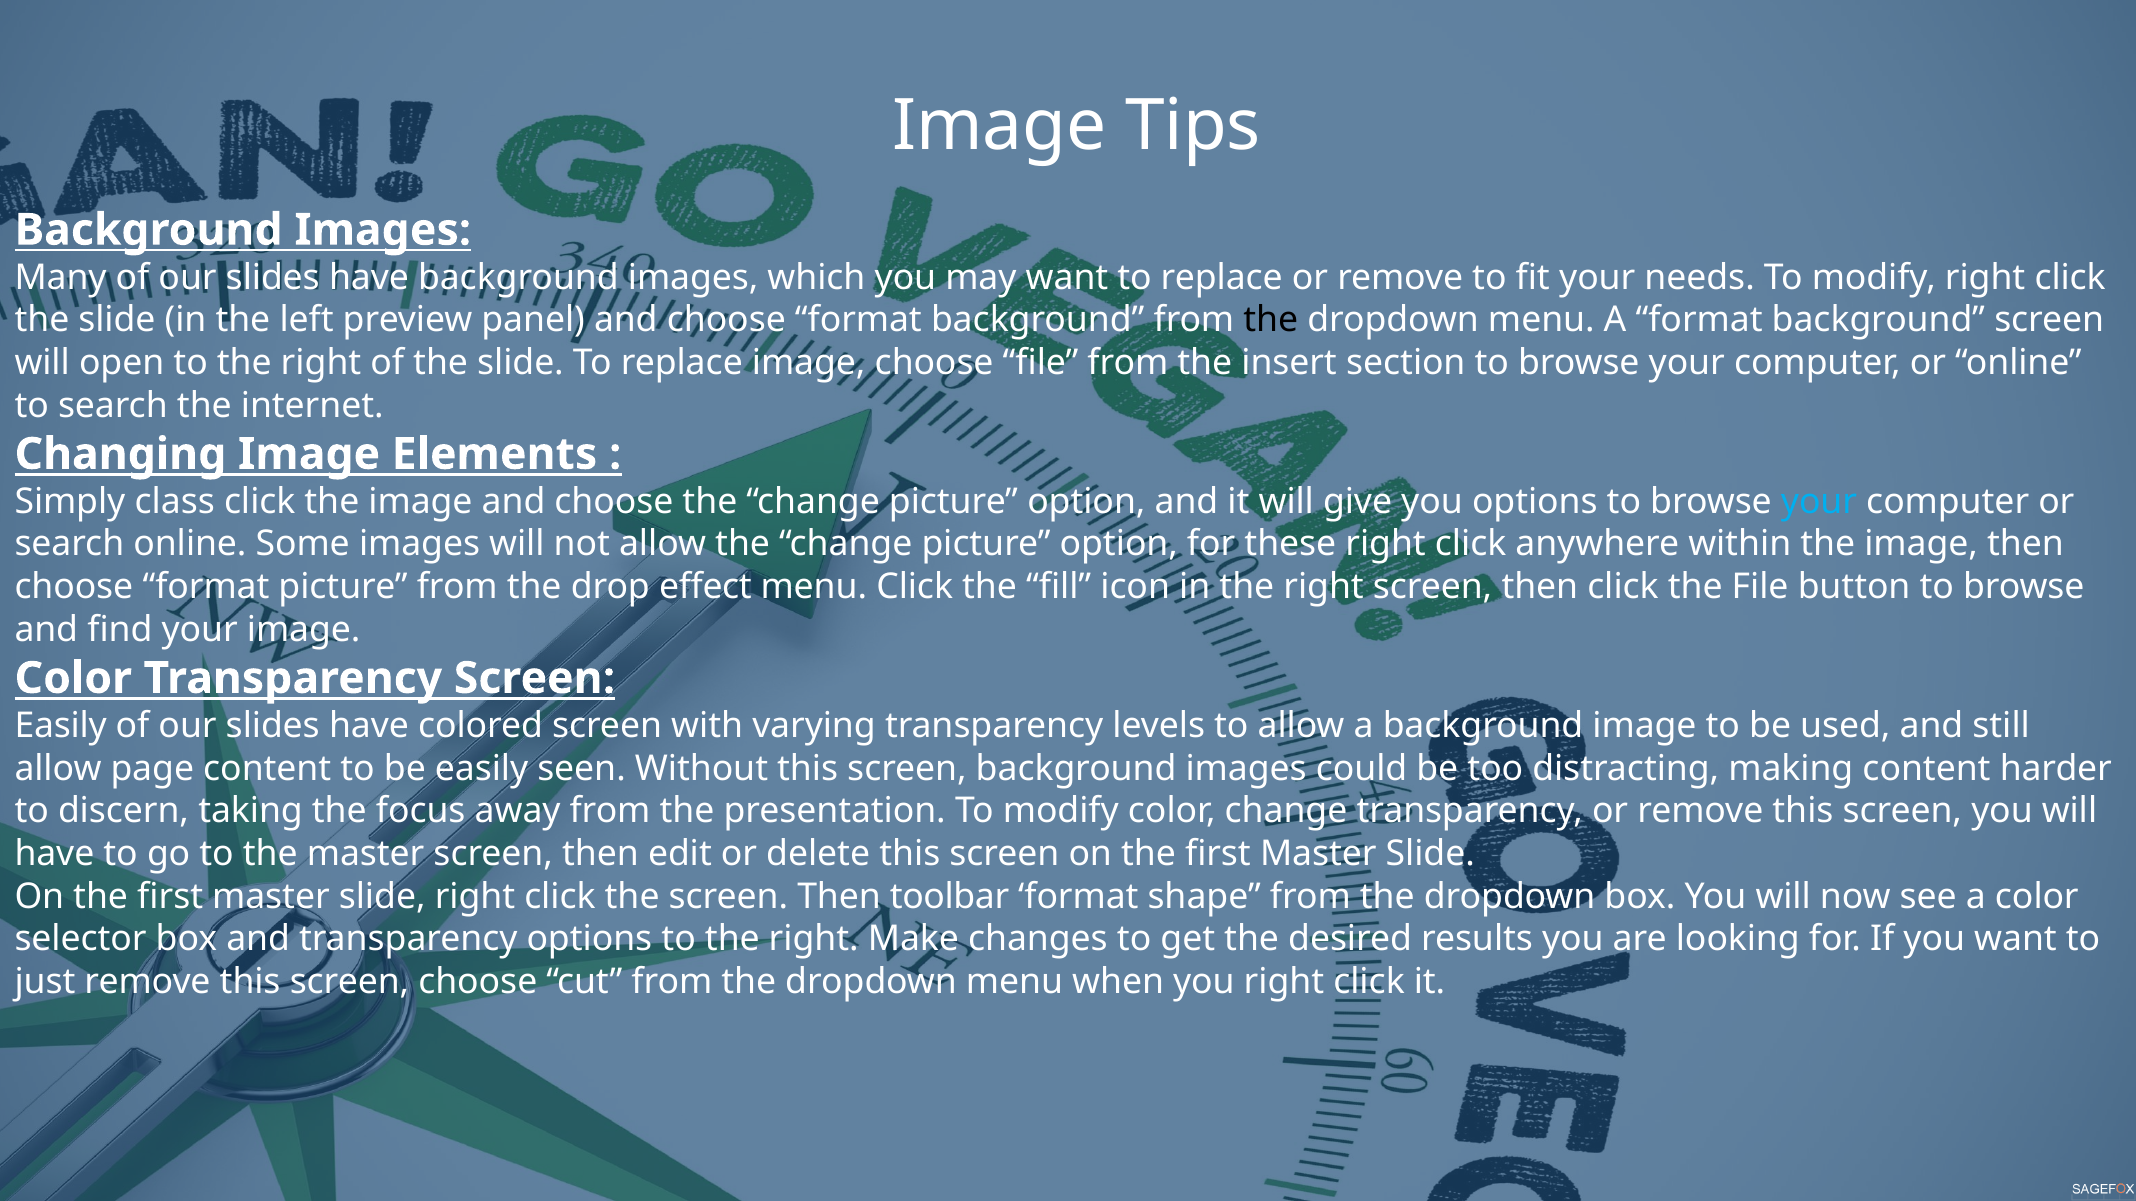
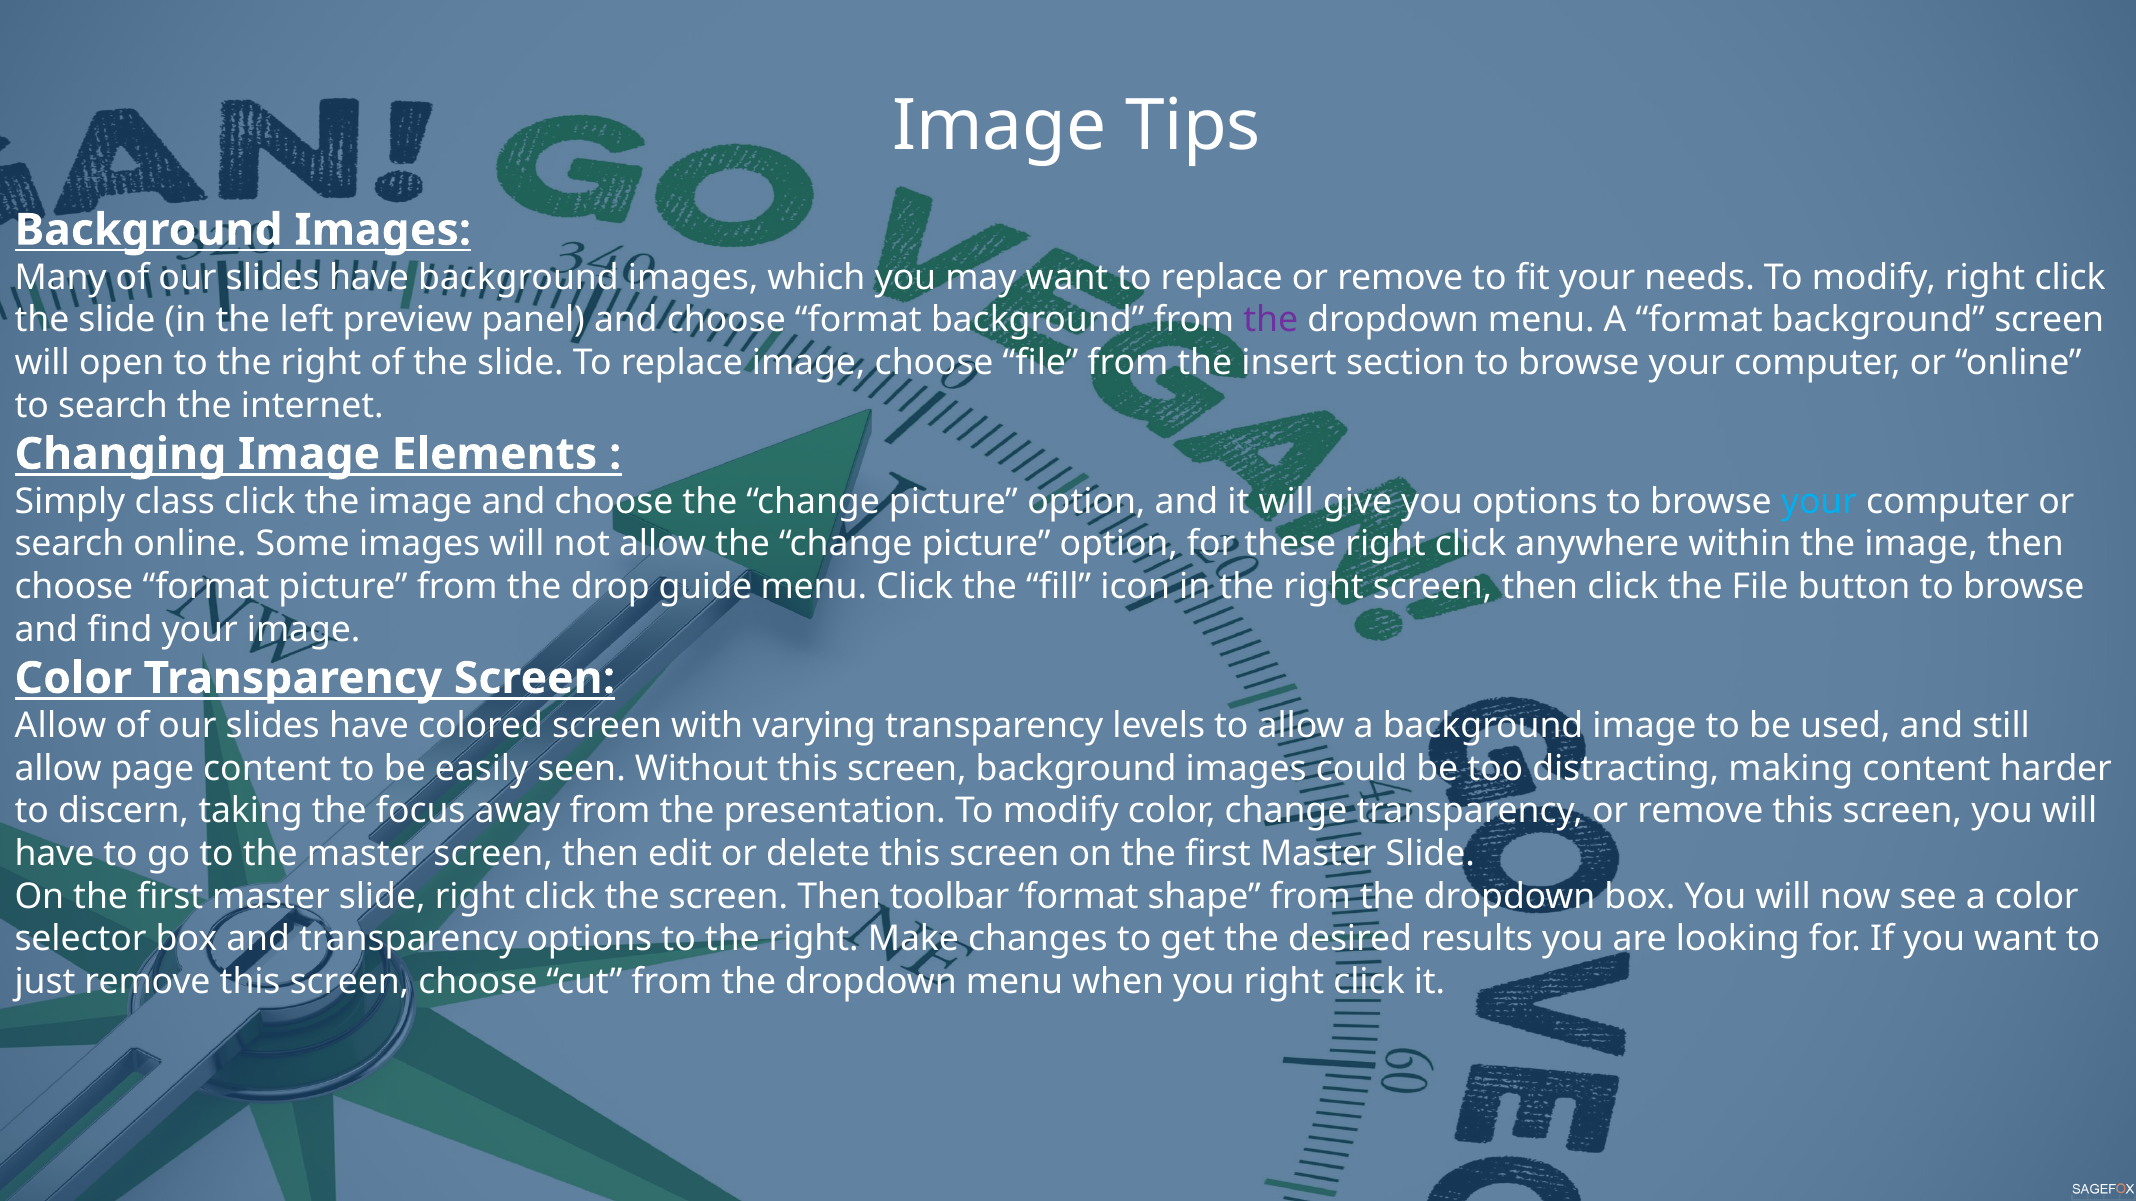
the at (1271, 320) colour: black -> purple
effect: effect -> guide
Easily at (61, 726): Easily -> Allow
